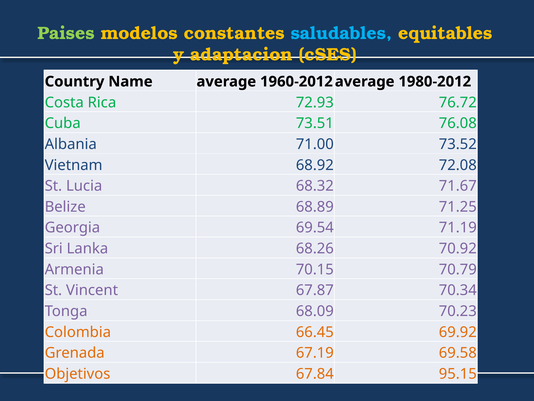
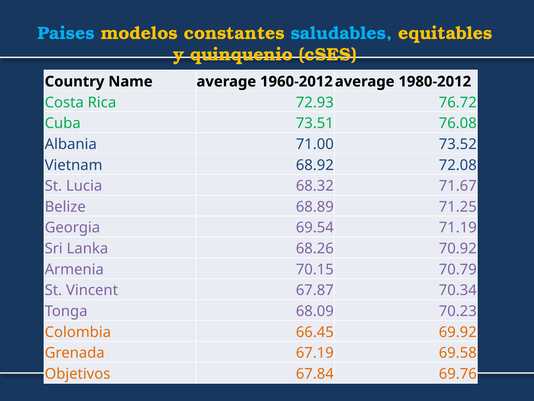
Paises colour: light green -> light blue
adaptacion: adaptacion -> quinquenio
95.15: 95.15 -> 69.76
